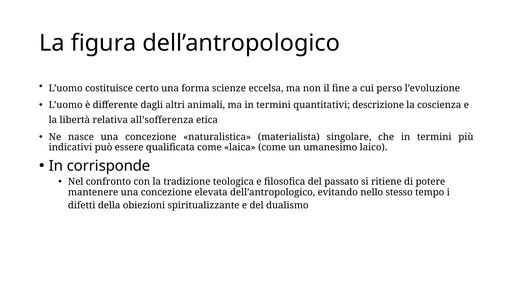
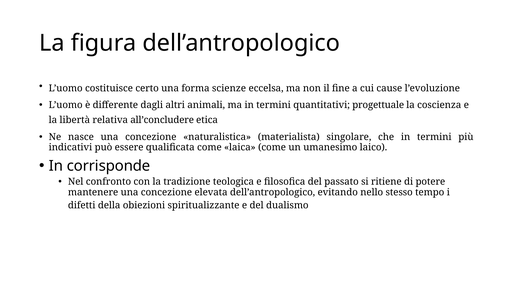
perso: perso -> cause
descrizione: descrizione -> progettuale
all’sofferenza: all’sofferenza -> all’concludere
